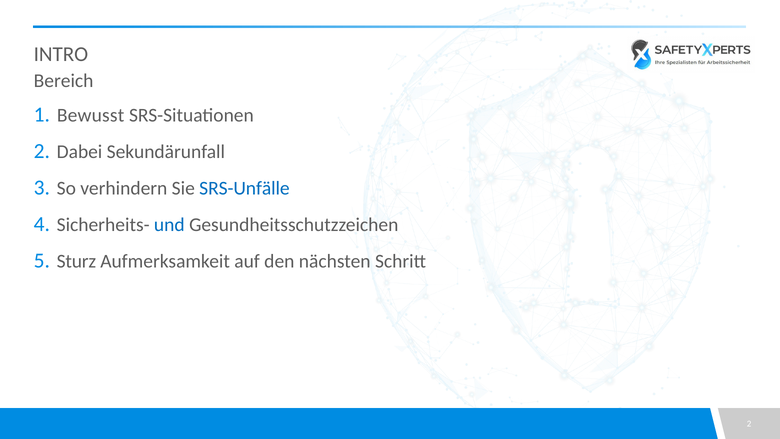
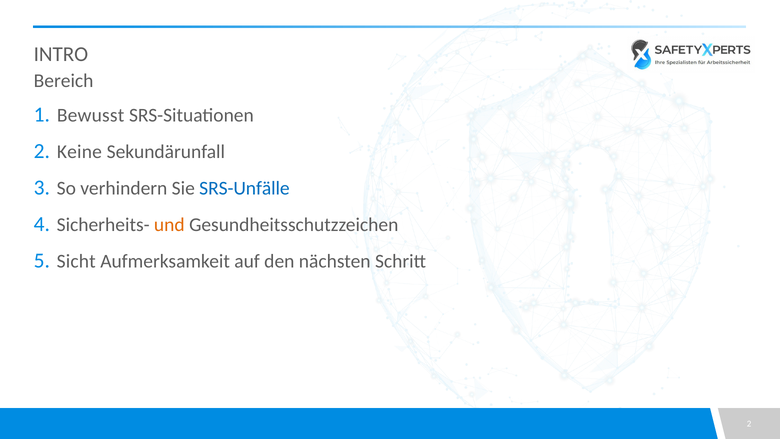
Dabei: Dabei -> Keine
und colour: blue -> orange
Sturz: Sturz -> Sicht
